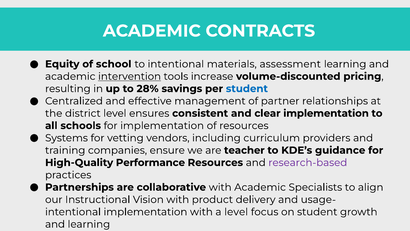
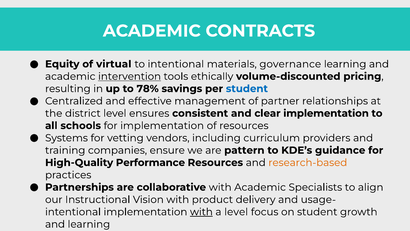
school: school -> virtual
assessment: assessment -> governance
increase: increase -> ethically
28%: 28% -> 78%
teacher: teacher -> pattern
research-based colour: purple -> orange
with at (201, 212) underline: none -> present
